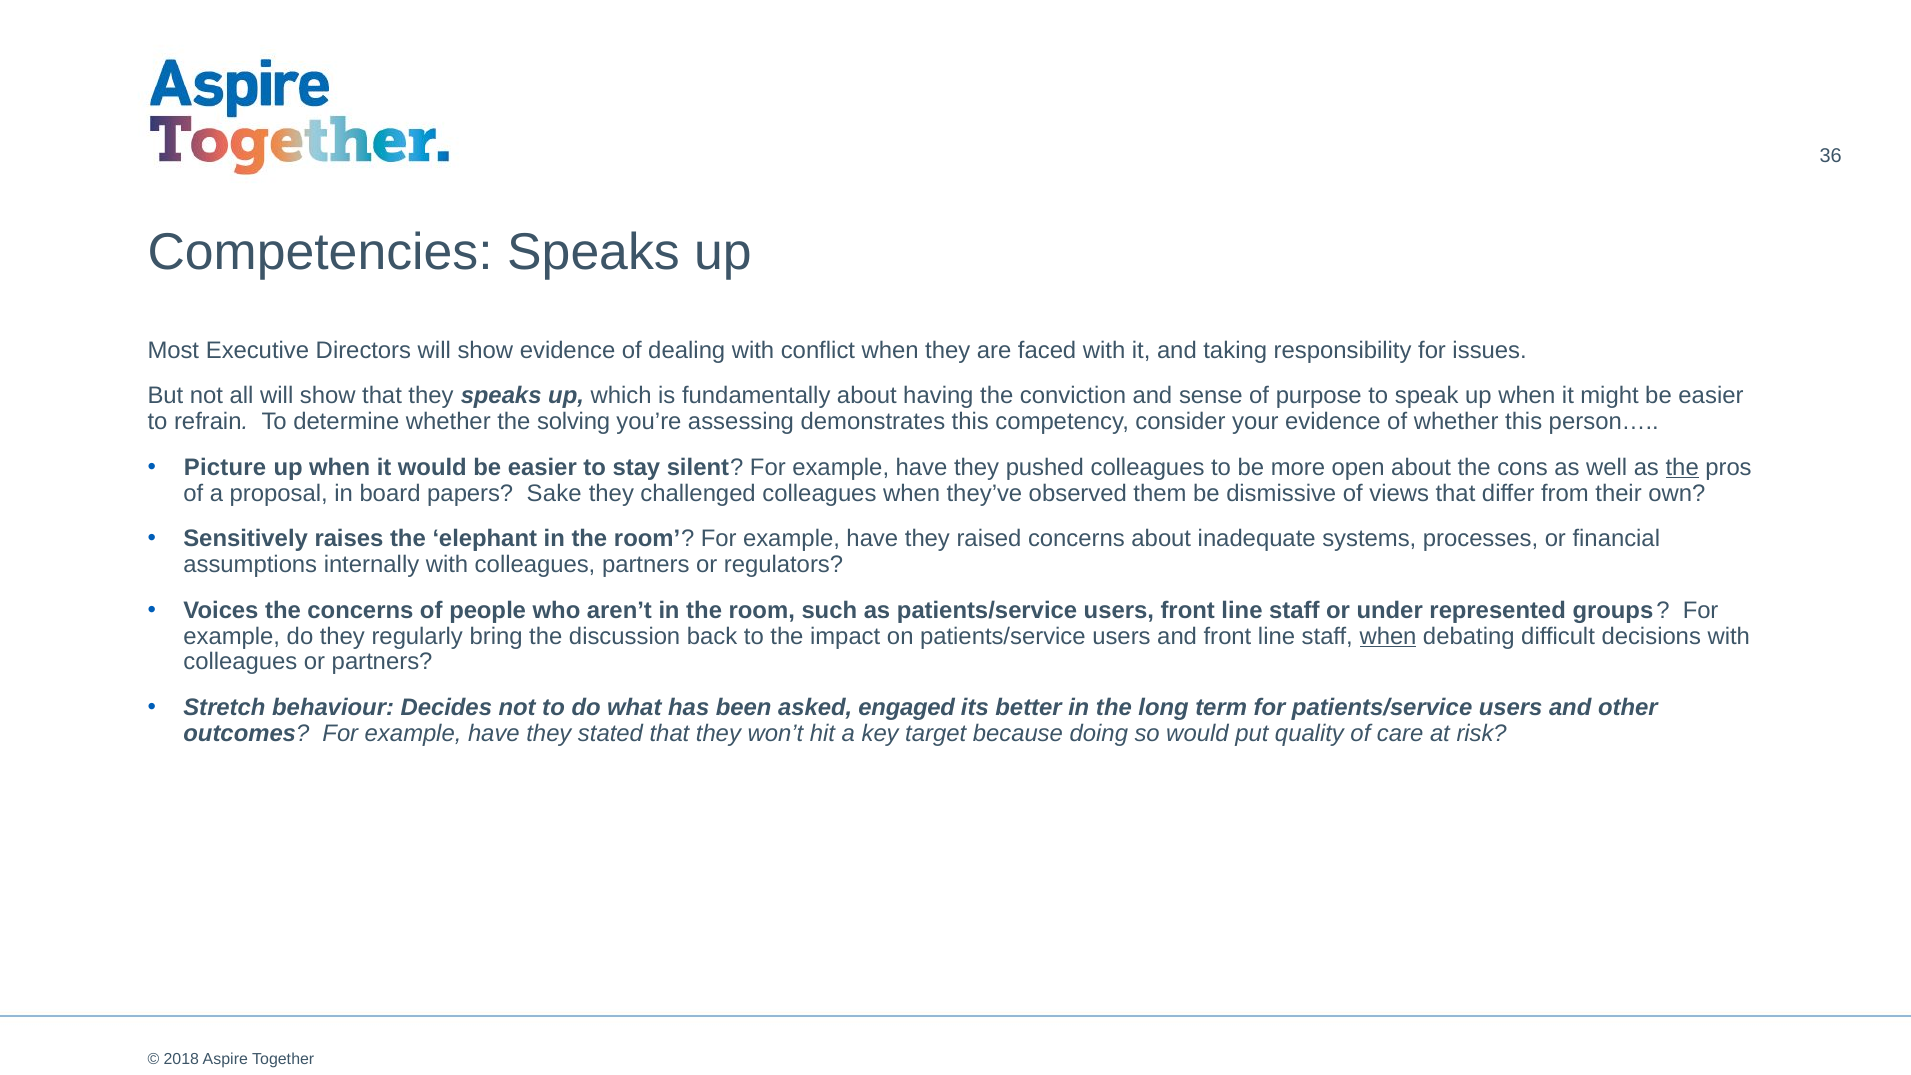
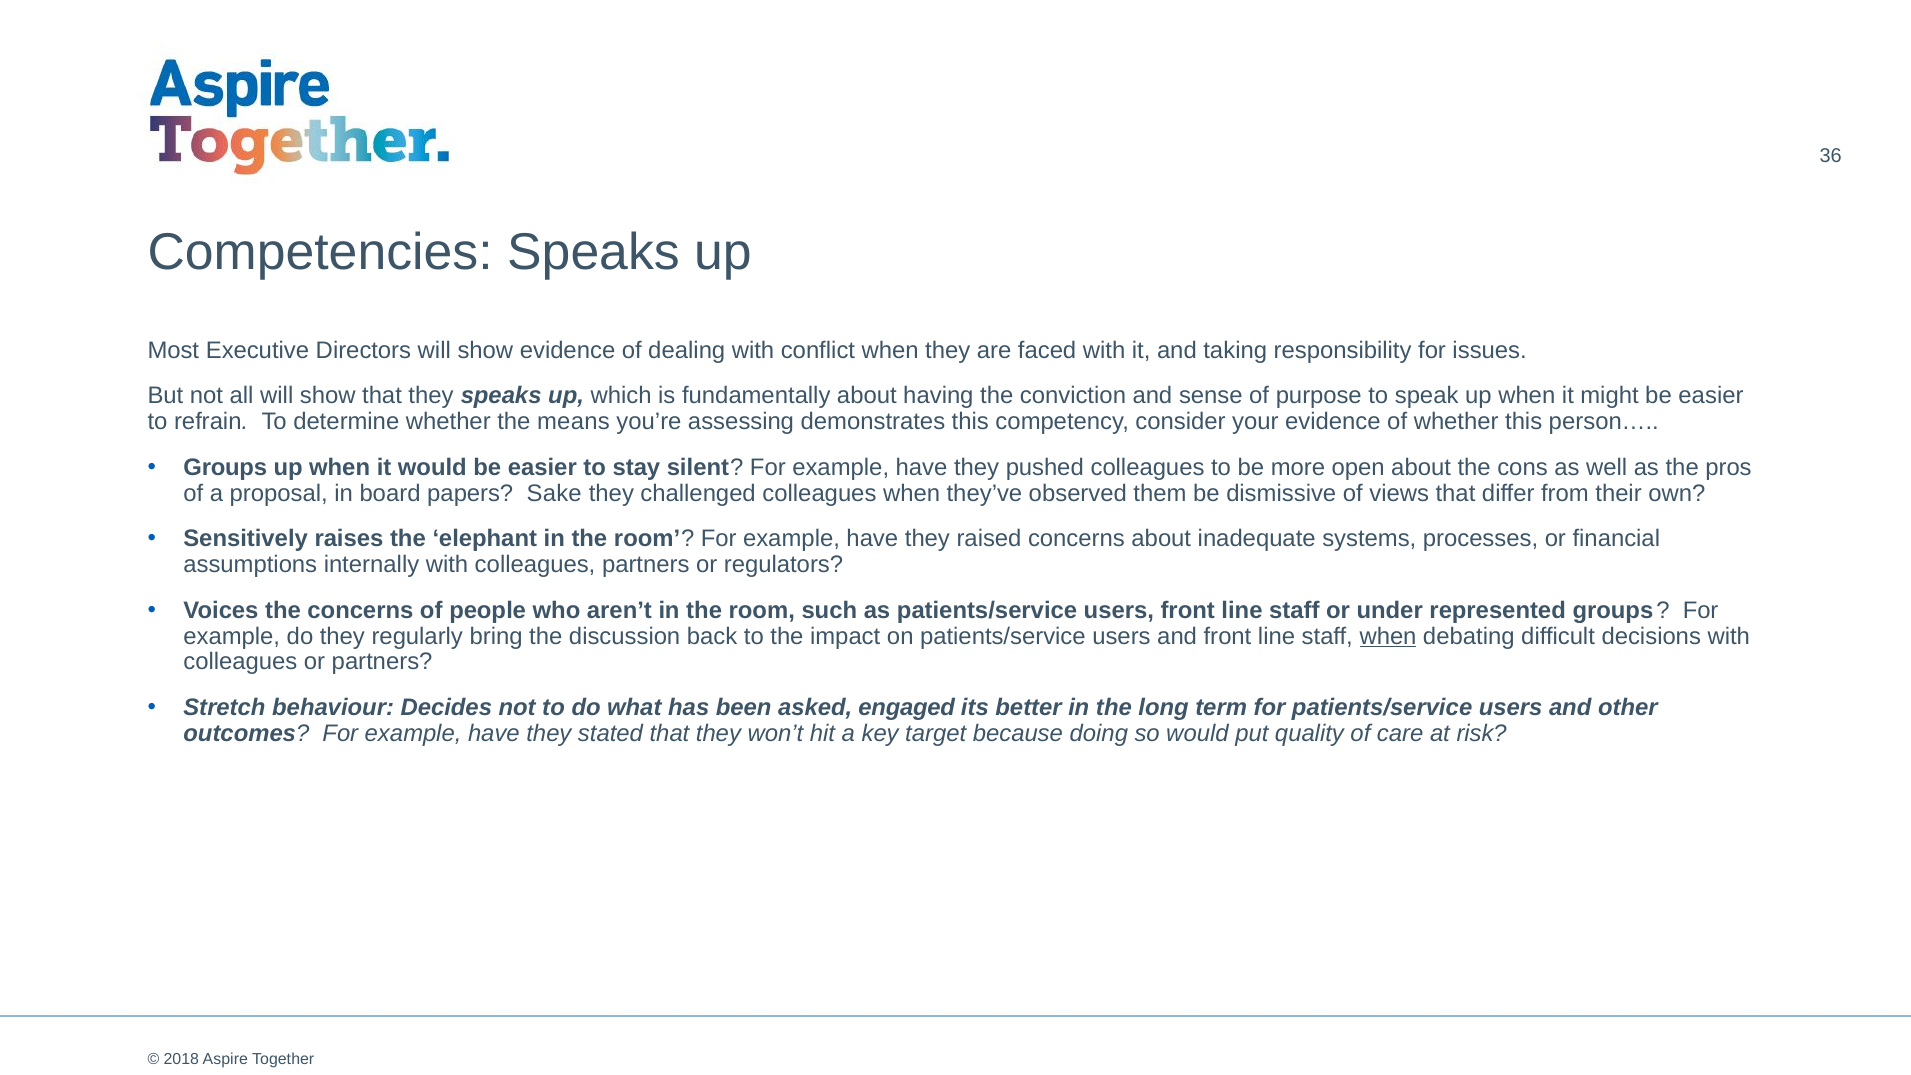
solving: solving -> means
Picture at (225, 467): Picture -> Groups
the at (1682, 467) underline: present -> none
